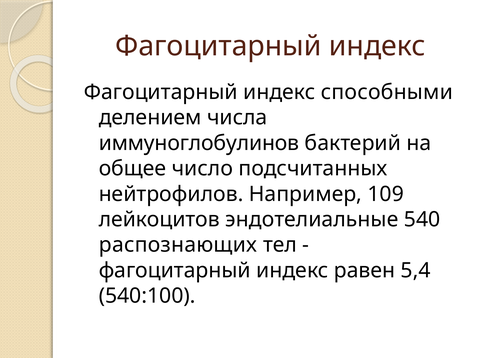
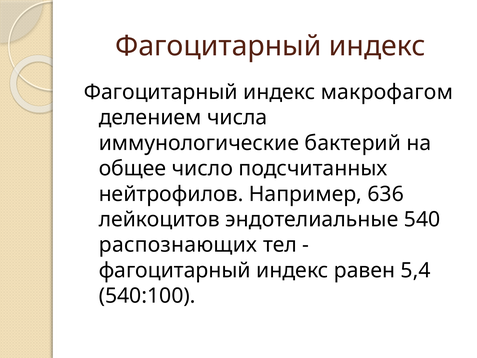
способными: способными -> макрофагом
иммуноглобулинов: иммуноглобулинов -> иммунологические
109: 109 -> 636
